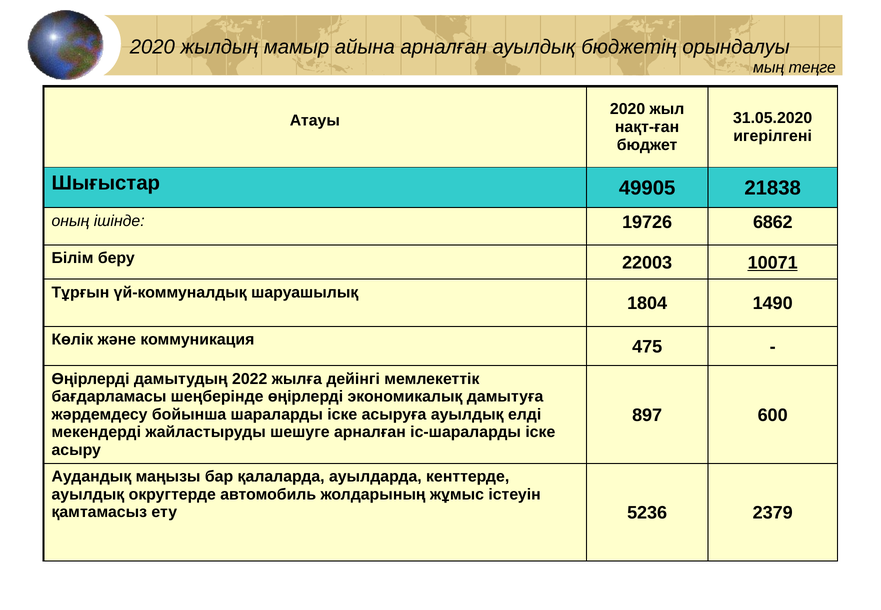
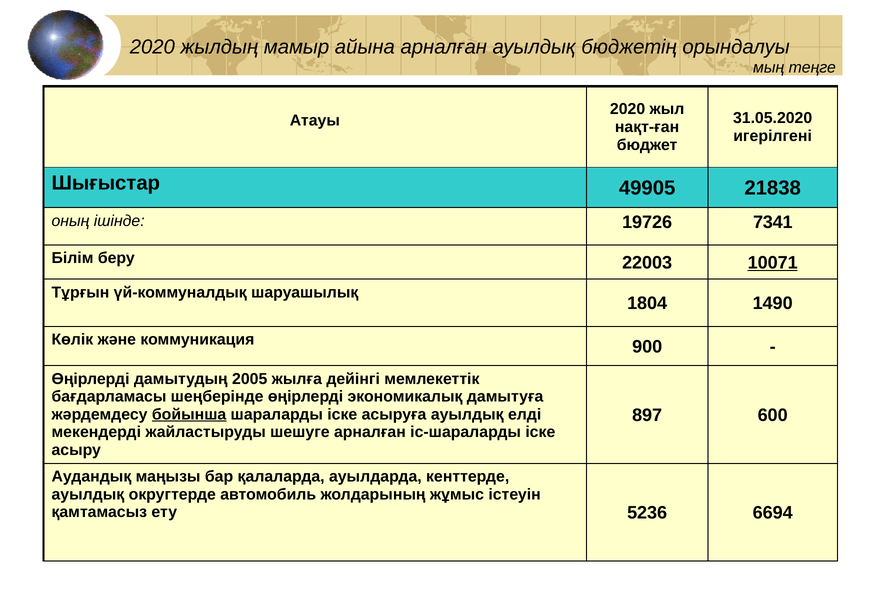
6862: 6862 -> 7341
475: 475 -> 900
2022: 2022 -> 2005
бойынша underline: none -> present
2379: 2379 -> 6694
